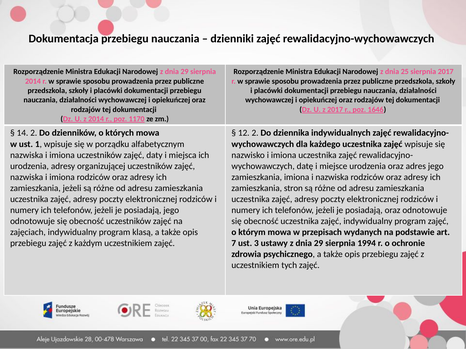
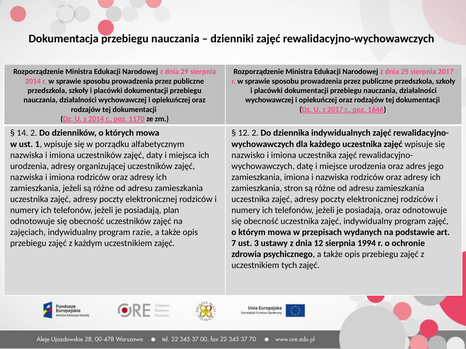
posiadają jego: jego -> plan
klasą: klasą -> razie
ustawy z dnia 29: 29 -> 12
